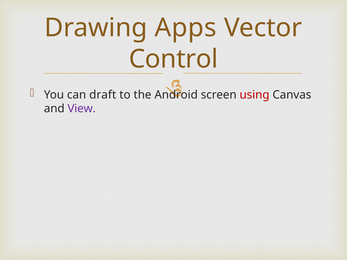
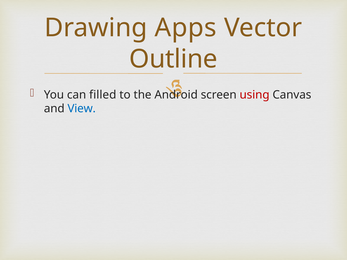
Control: Control -> Outline
draft: draft -> filled
View colour: purple -> blue
